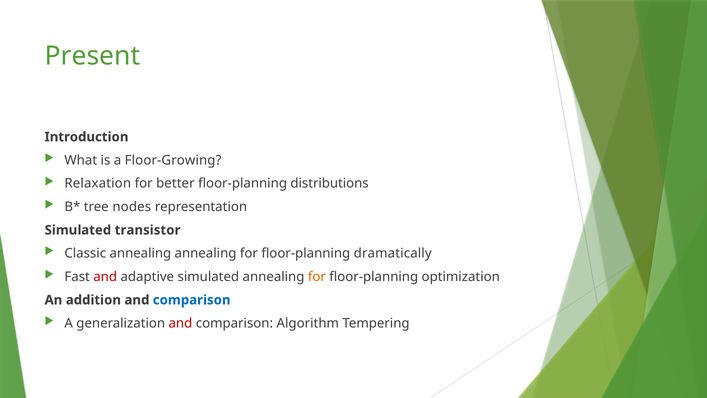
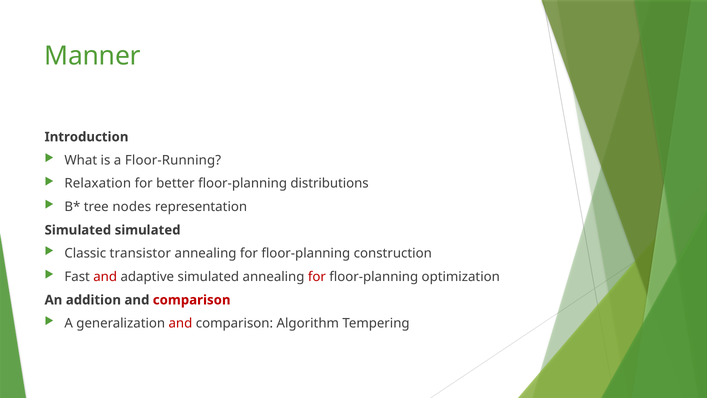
Present: Present -> Manner
Floor-Growing: Floor-Growing -> Floor-Running
Simulated transistor: transistor -> simulated
Classic annealing: annealing -> transistor
dramatically: dramatically -> construction
for at (317, 276) colour: orange -> red
comparison at (192, 300) colour: blue -> red
